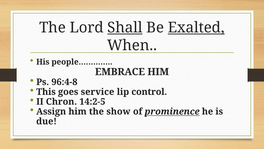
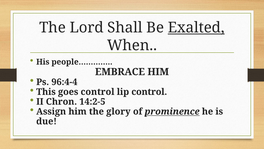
Shall underline: present -> none
96:4-8: 96:4-8 -> 96:4-4
goes service: service -> control
show: show -> glory
